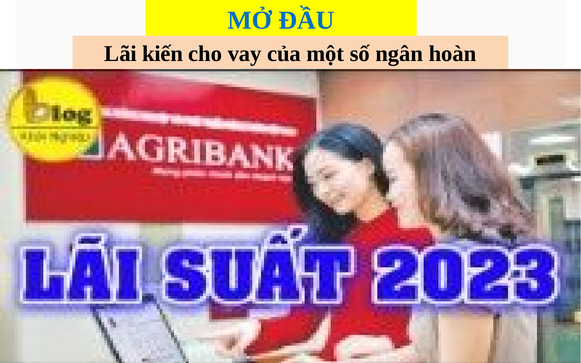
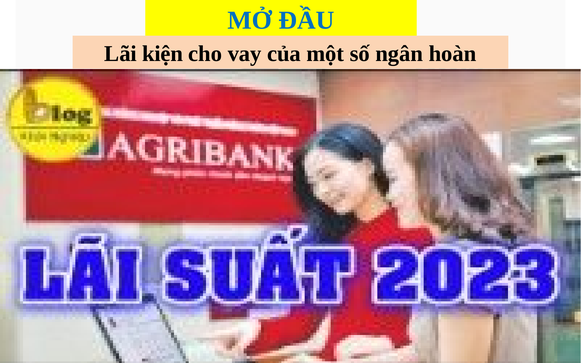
kiến: kiến -> kiện
